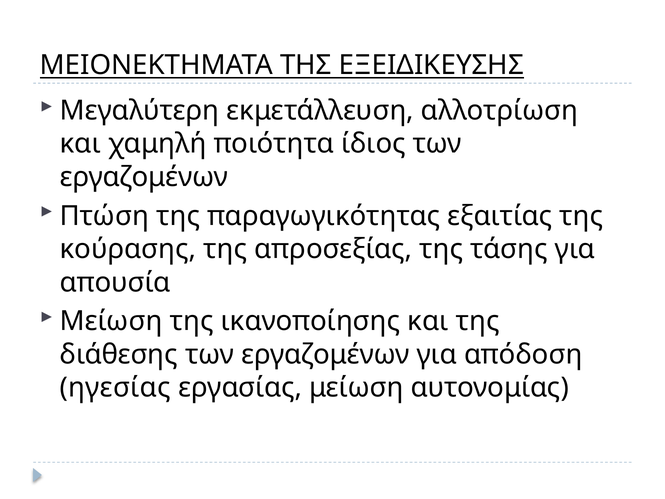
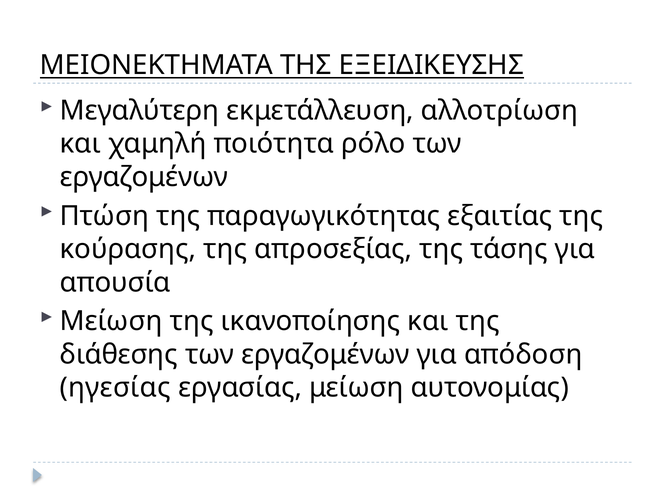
ίδιος: ίδιος -> ρόλο
